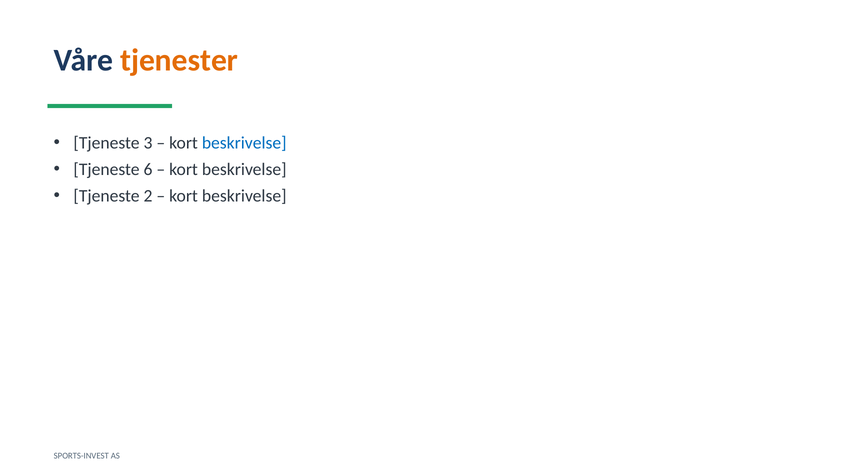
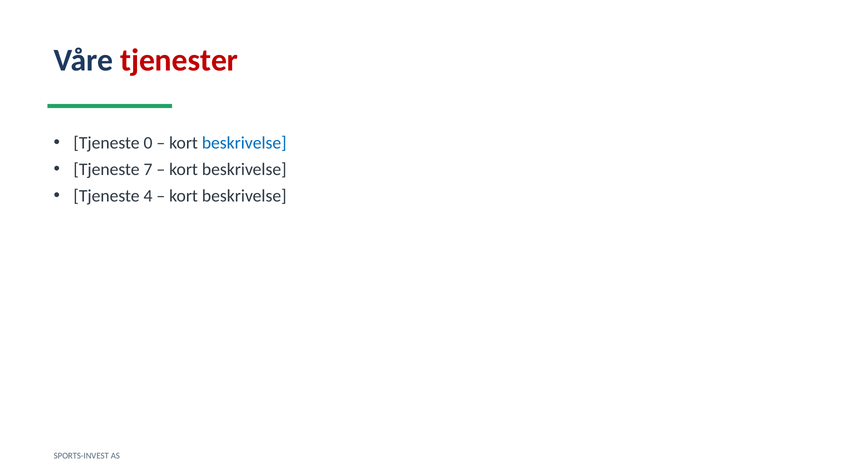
tjenester colour: orange -> red
3: 3 -> 0
6: 6 -> 7
2: 2 -> 4
